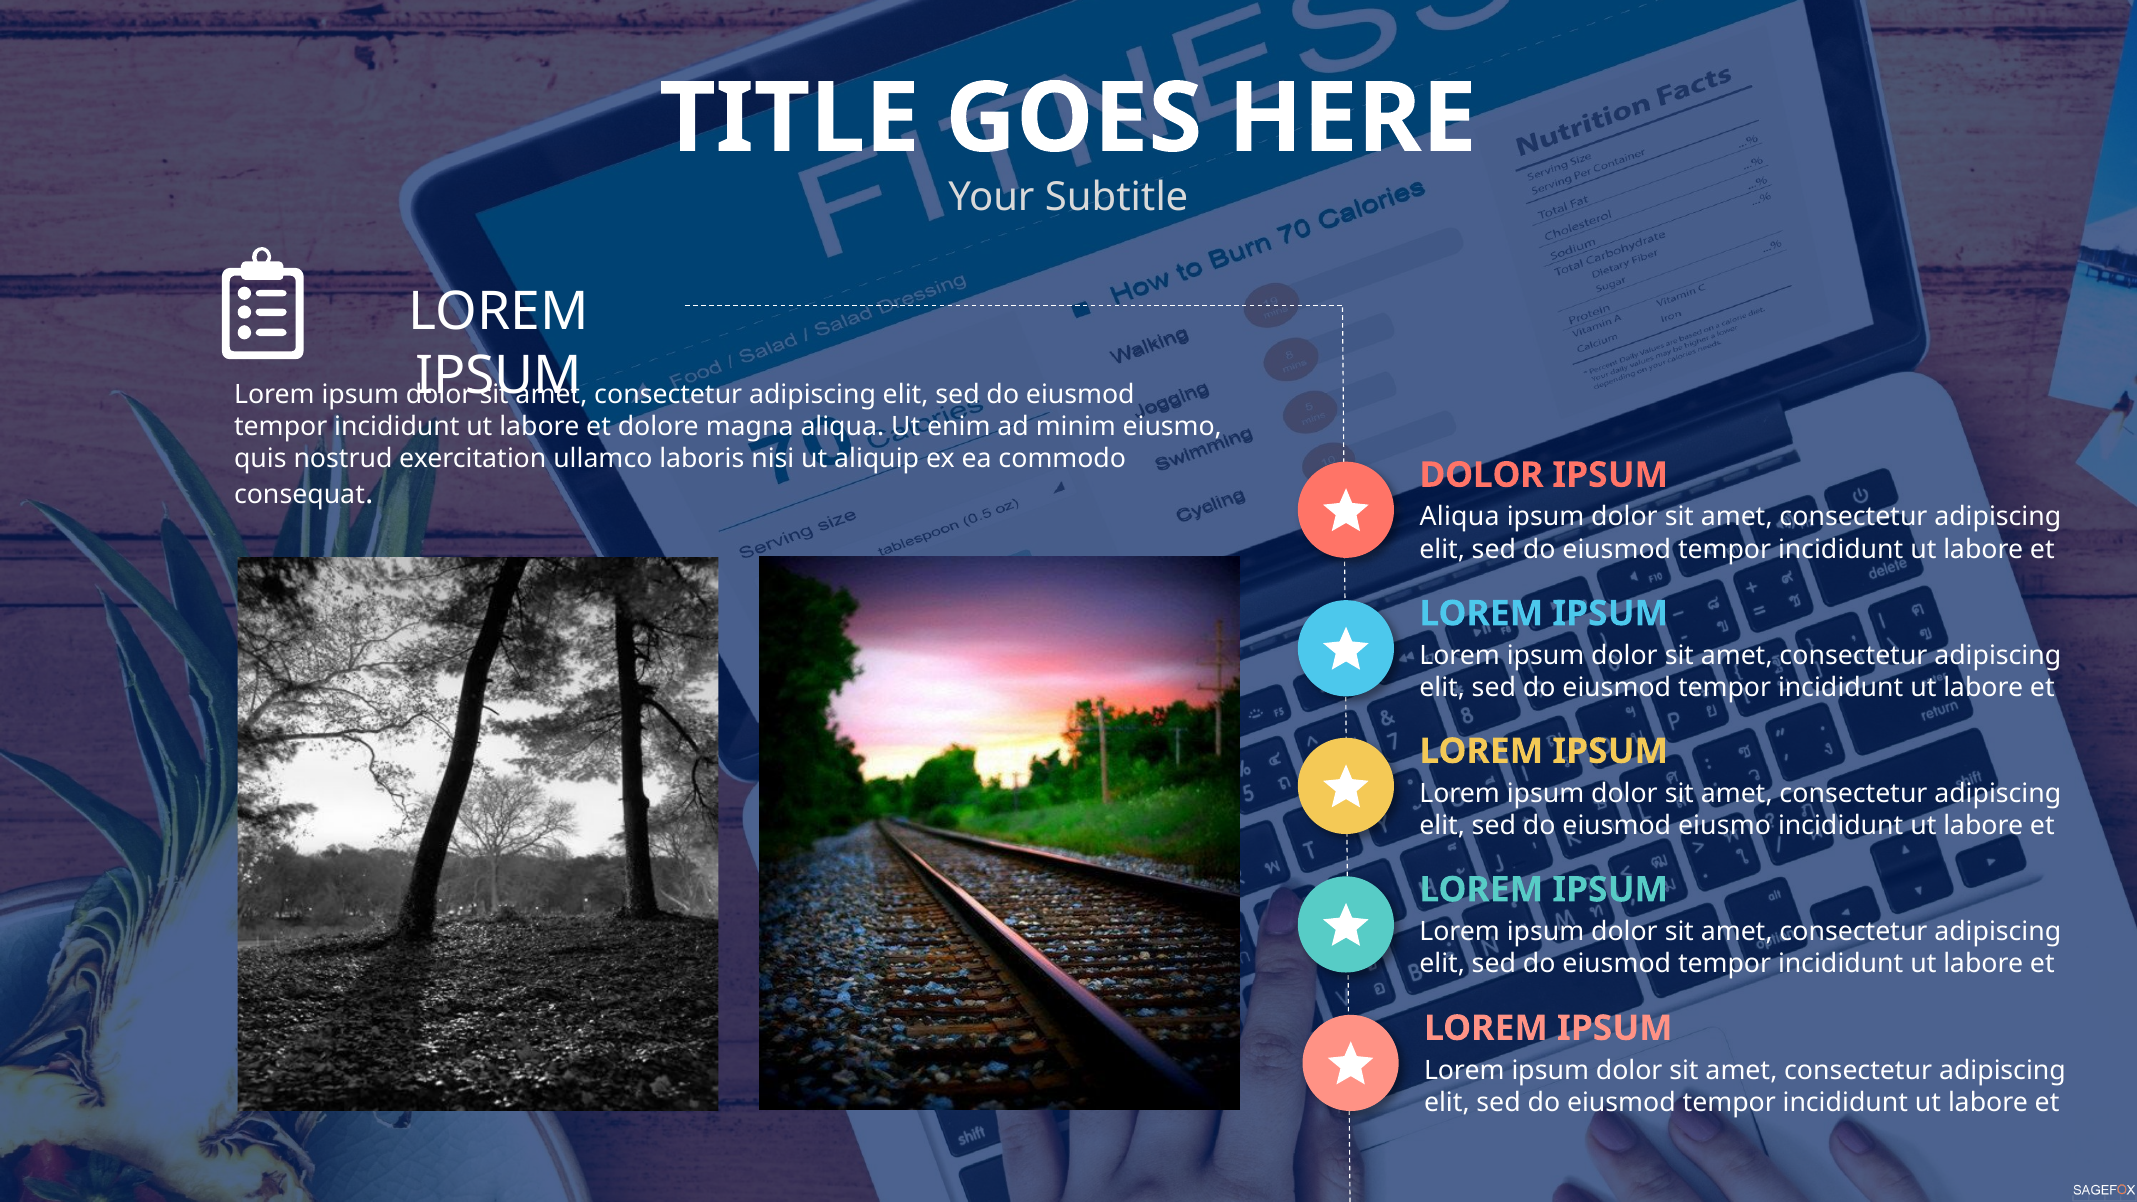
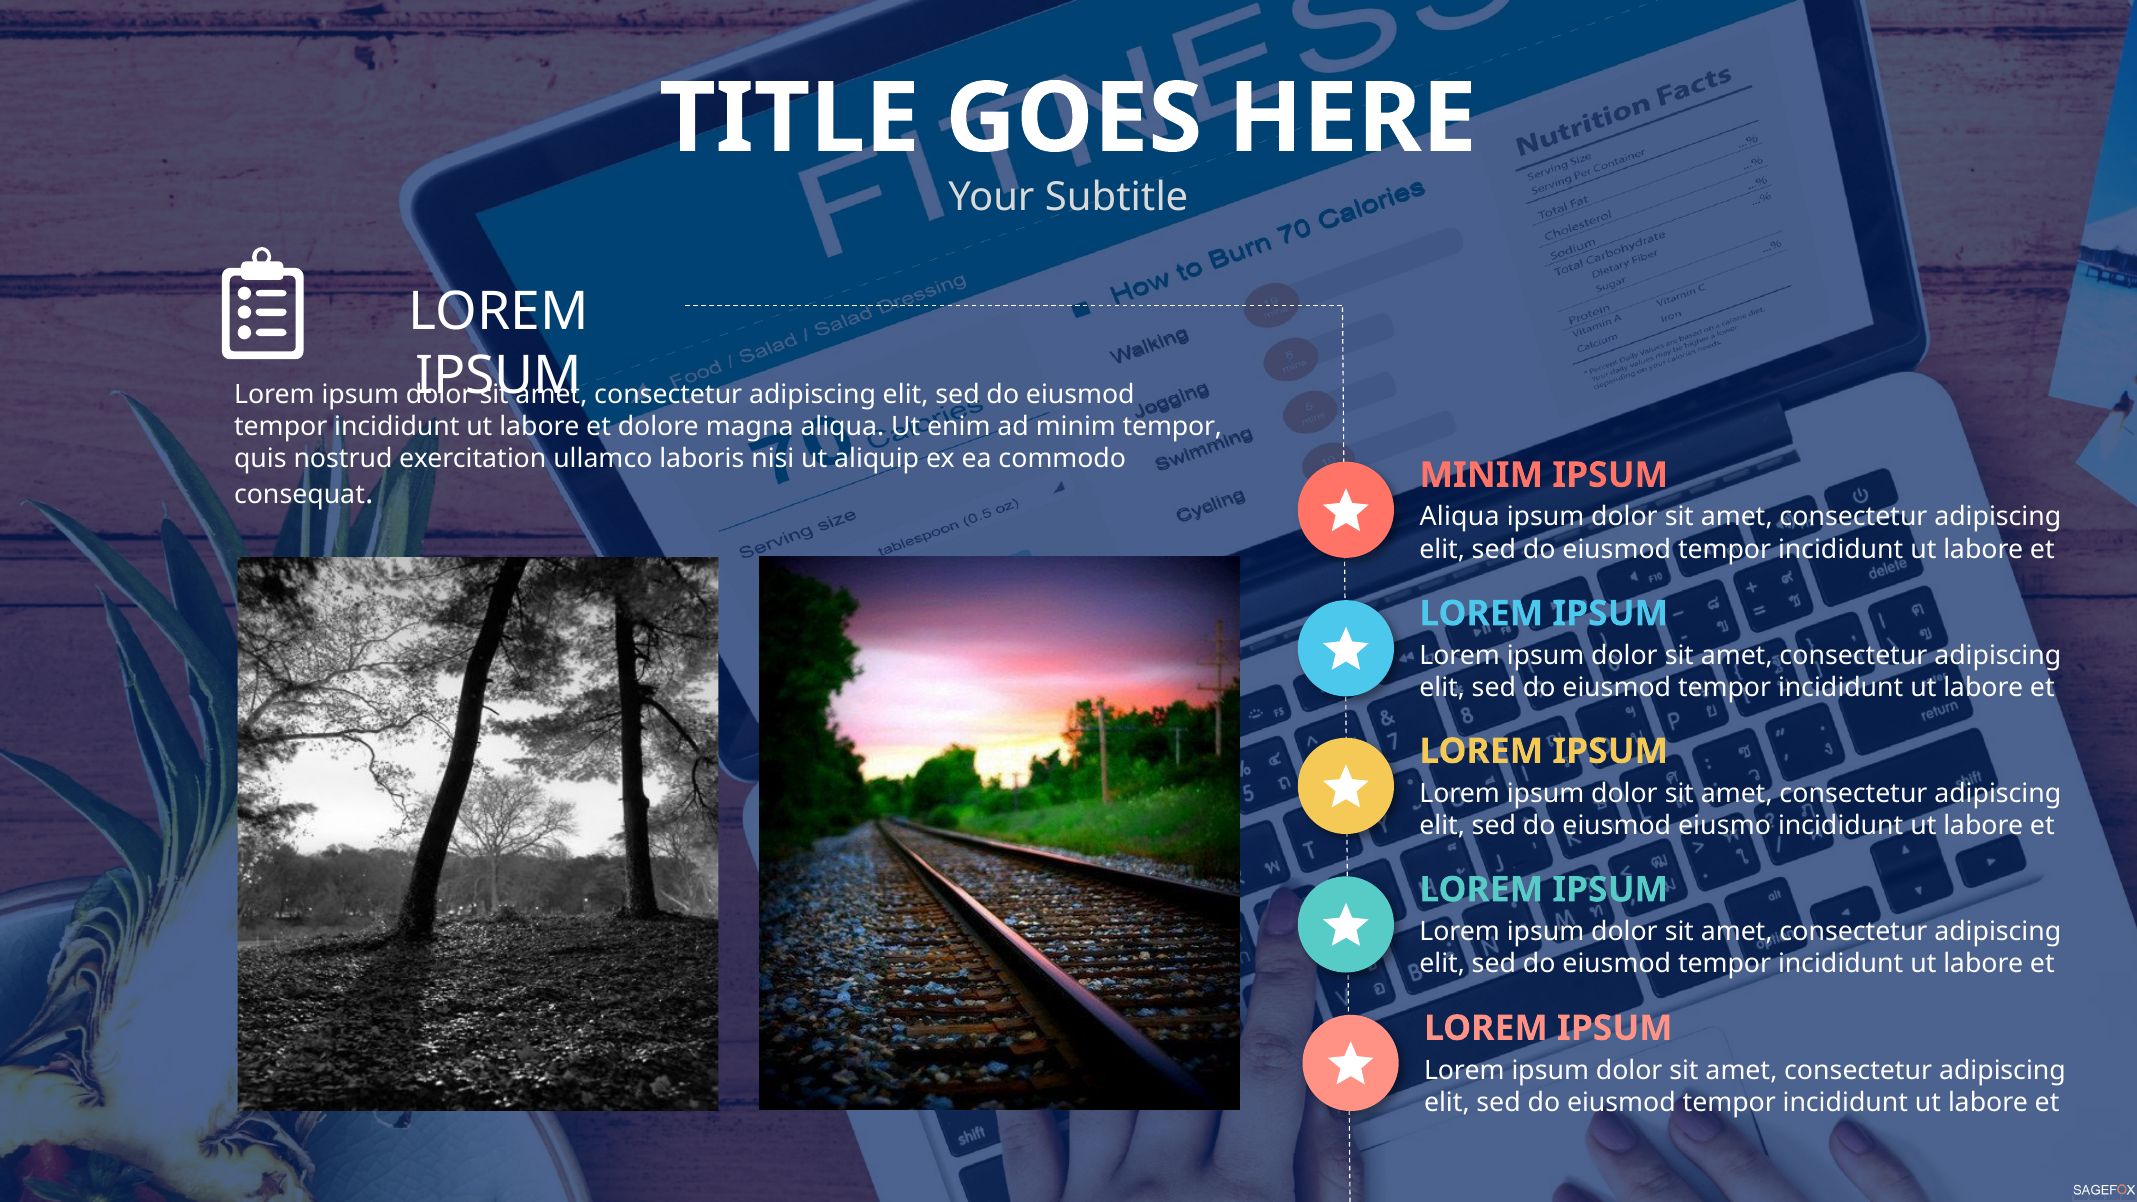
minim eiusmo: eiusmo -> tempor
DOLOR at (1481, 475): DOLOR -> MINIM
